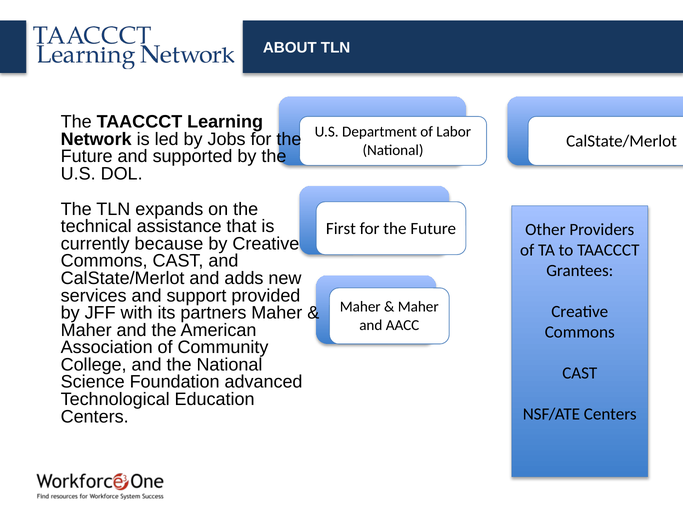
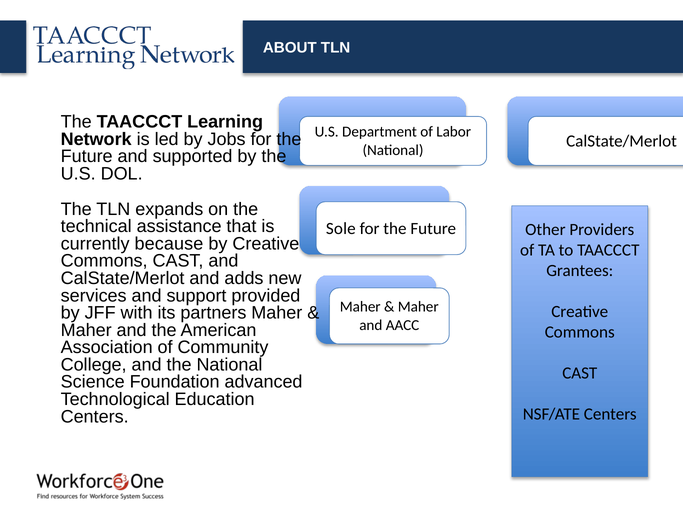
First: First -> Sole
